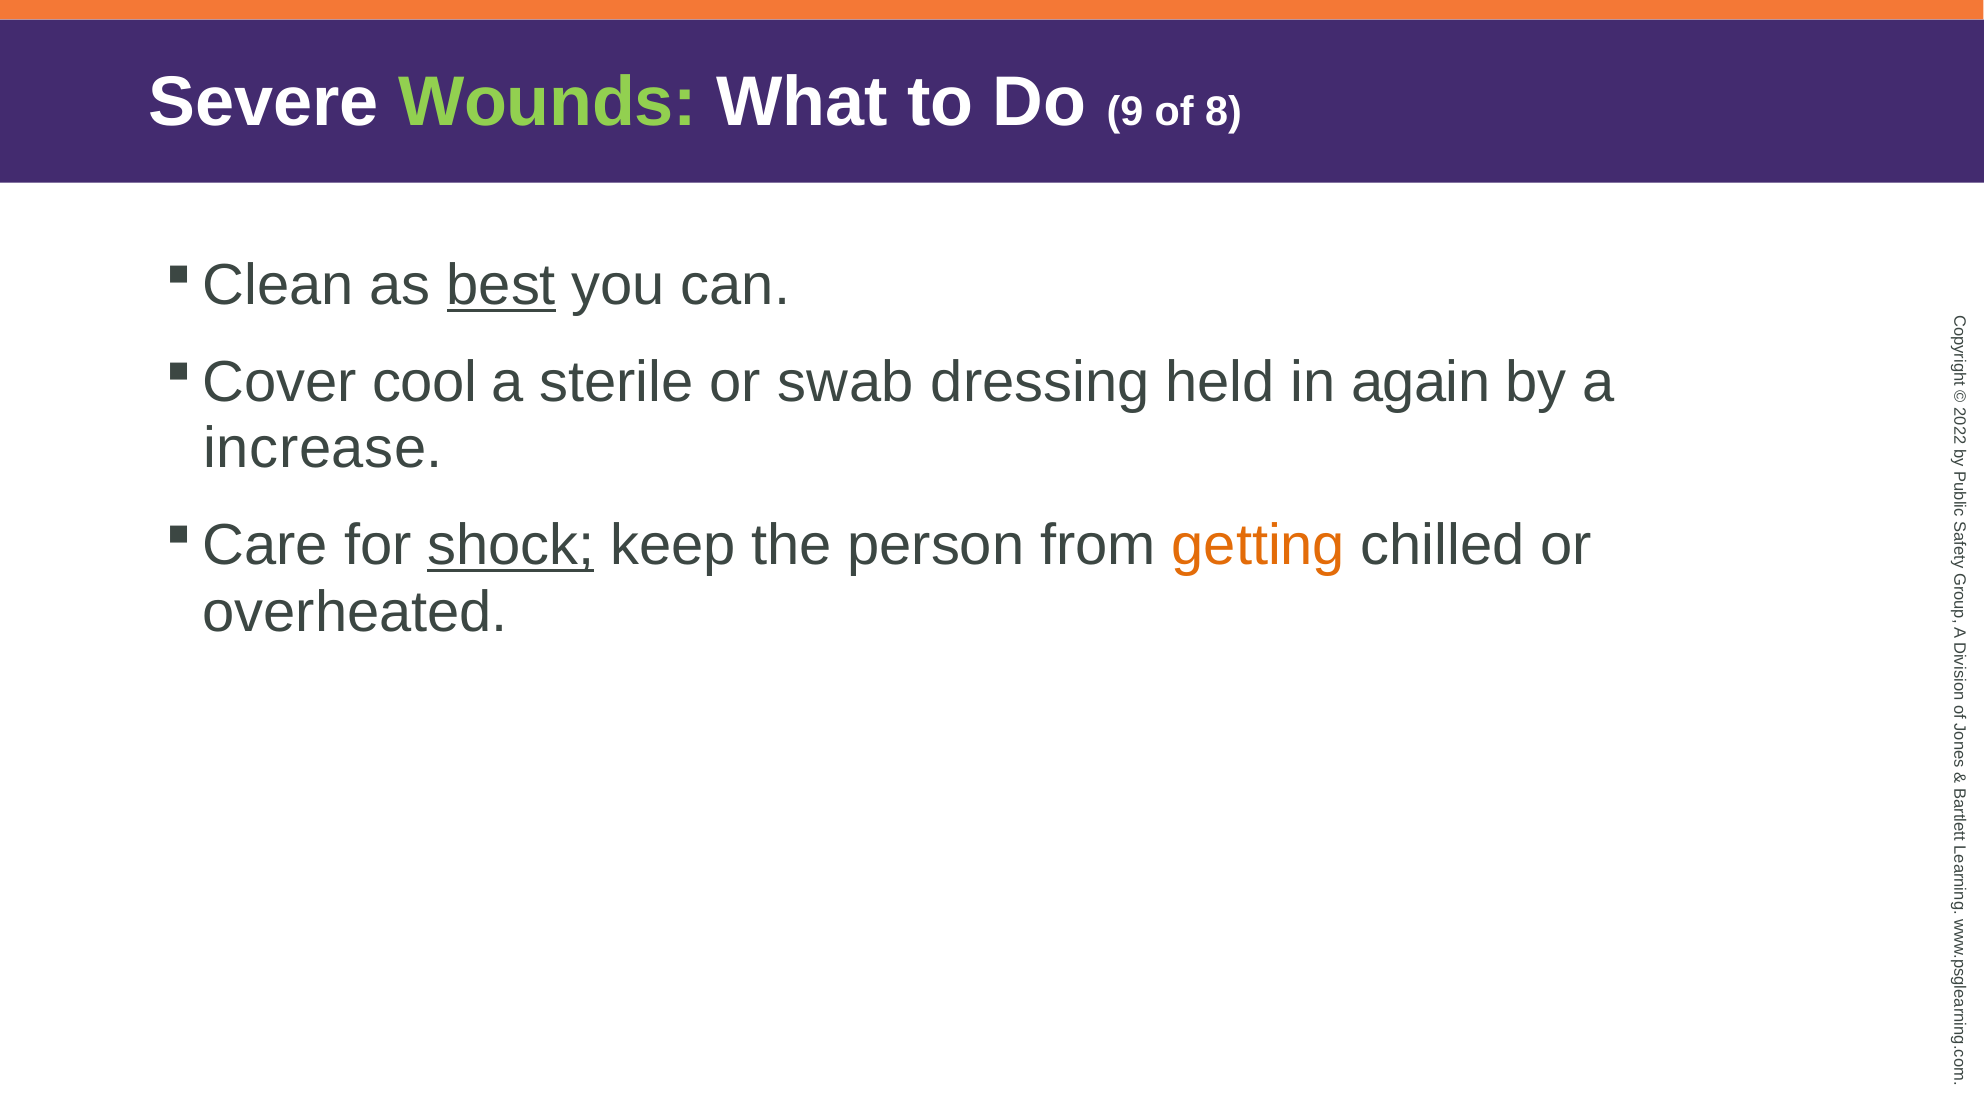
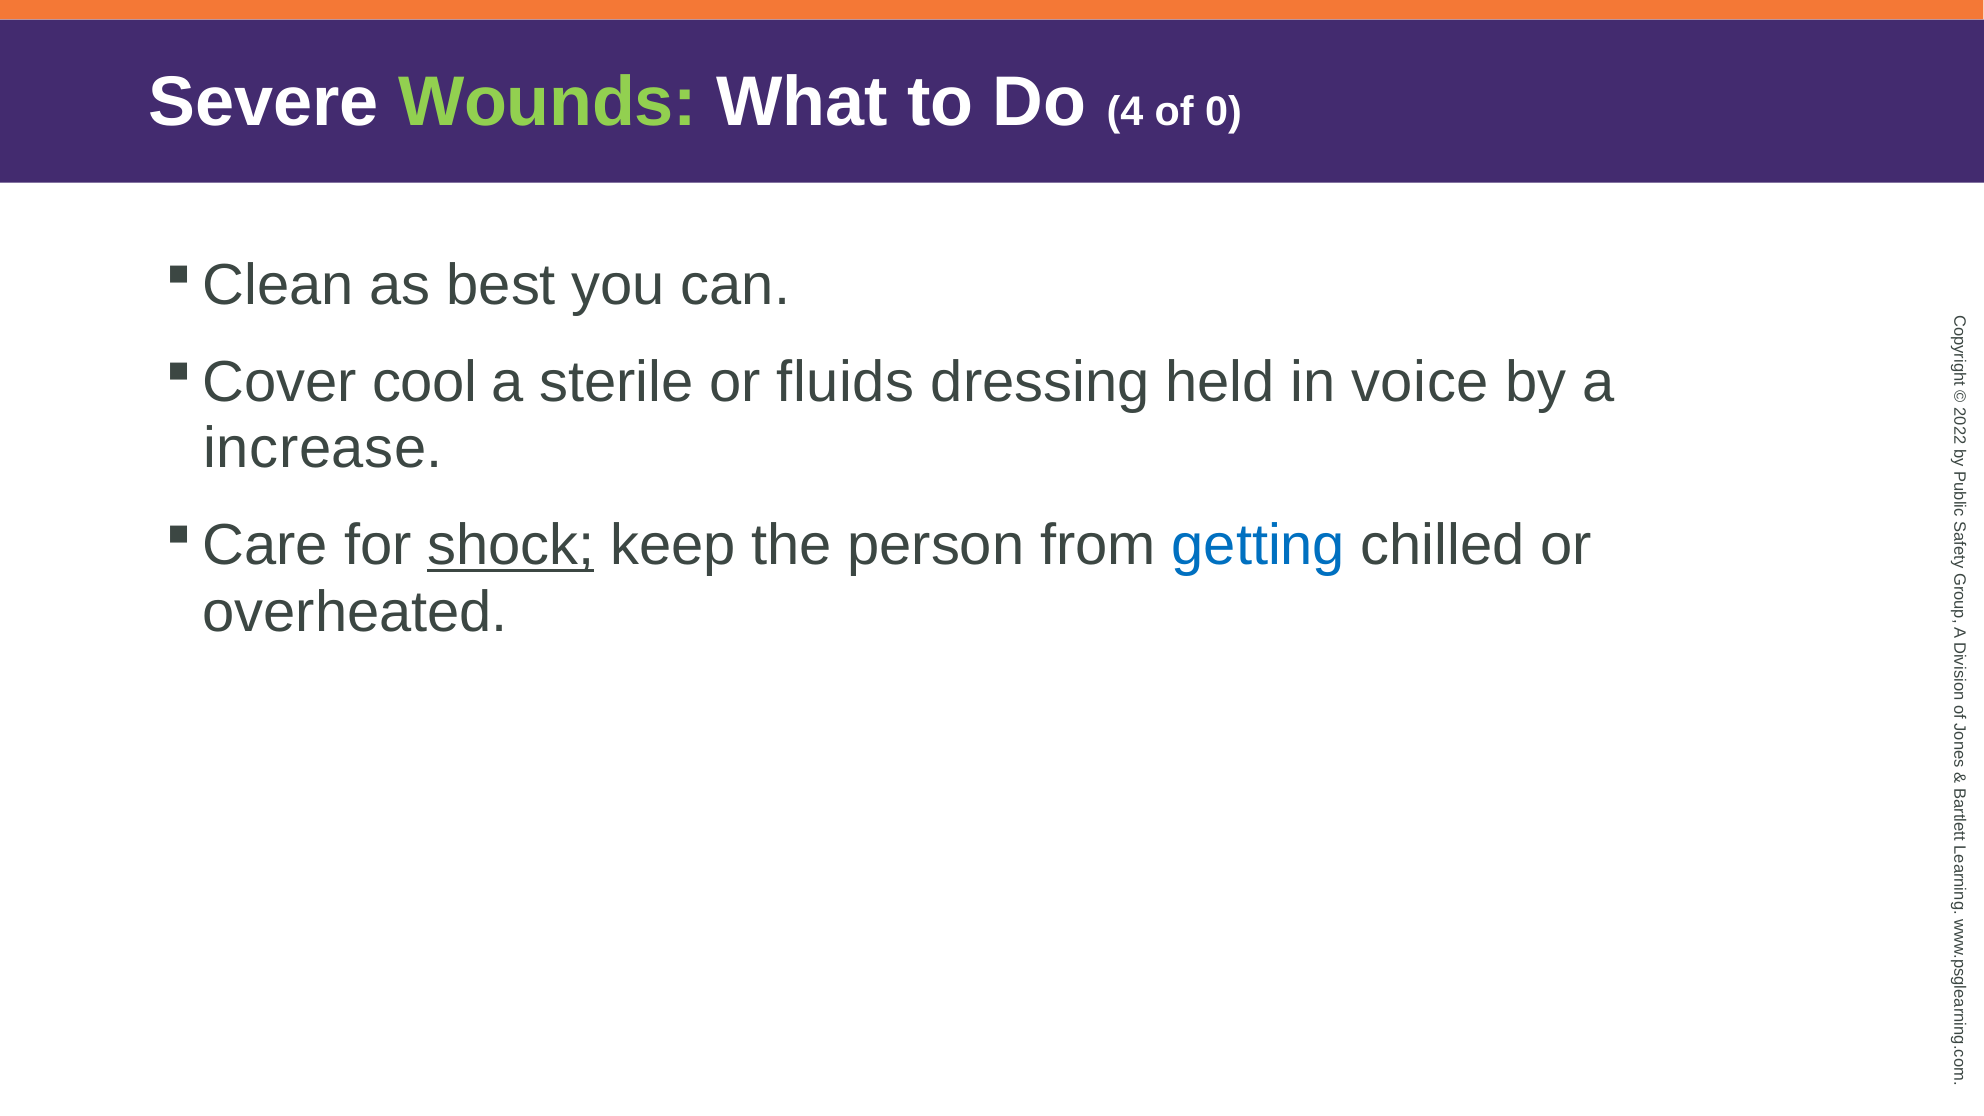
9: 9 -> 4
of 8: 8 -> 0
best underline: present -> none
swab: swab -> fluids
again: again -> voice
getting colour: orange -> blue
